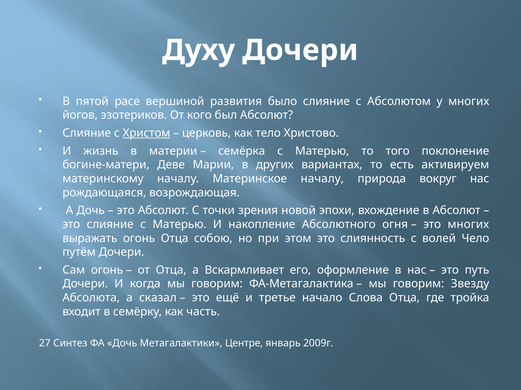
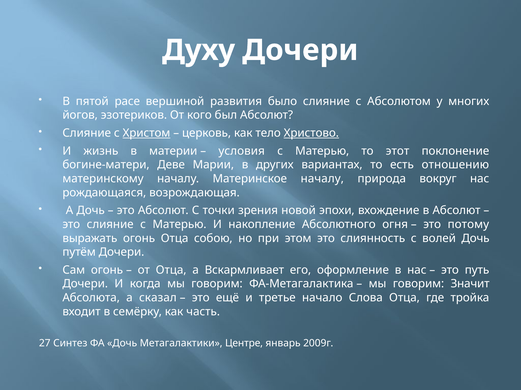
Христово underline: none -> present
семёрка: семёрка -> условия
того: того -> этот
активируем: активируем -> отношению
это многих: многих -> потому
волей Чело: Чело -> Дочь
Звезду: Звезду -> Значит
